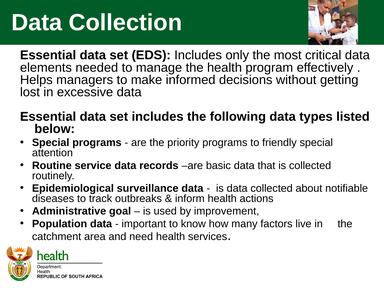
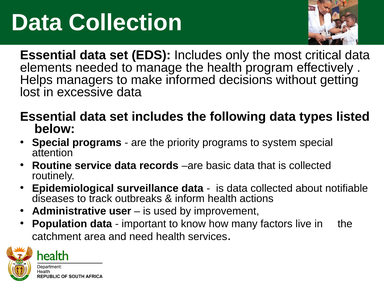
friendly: friendly -> system
goal: goal -> user
